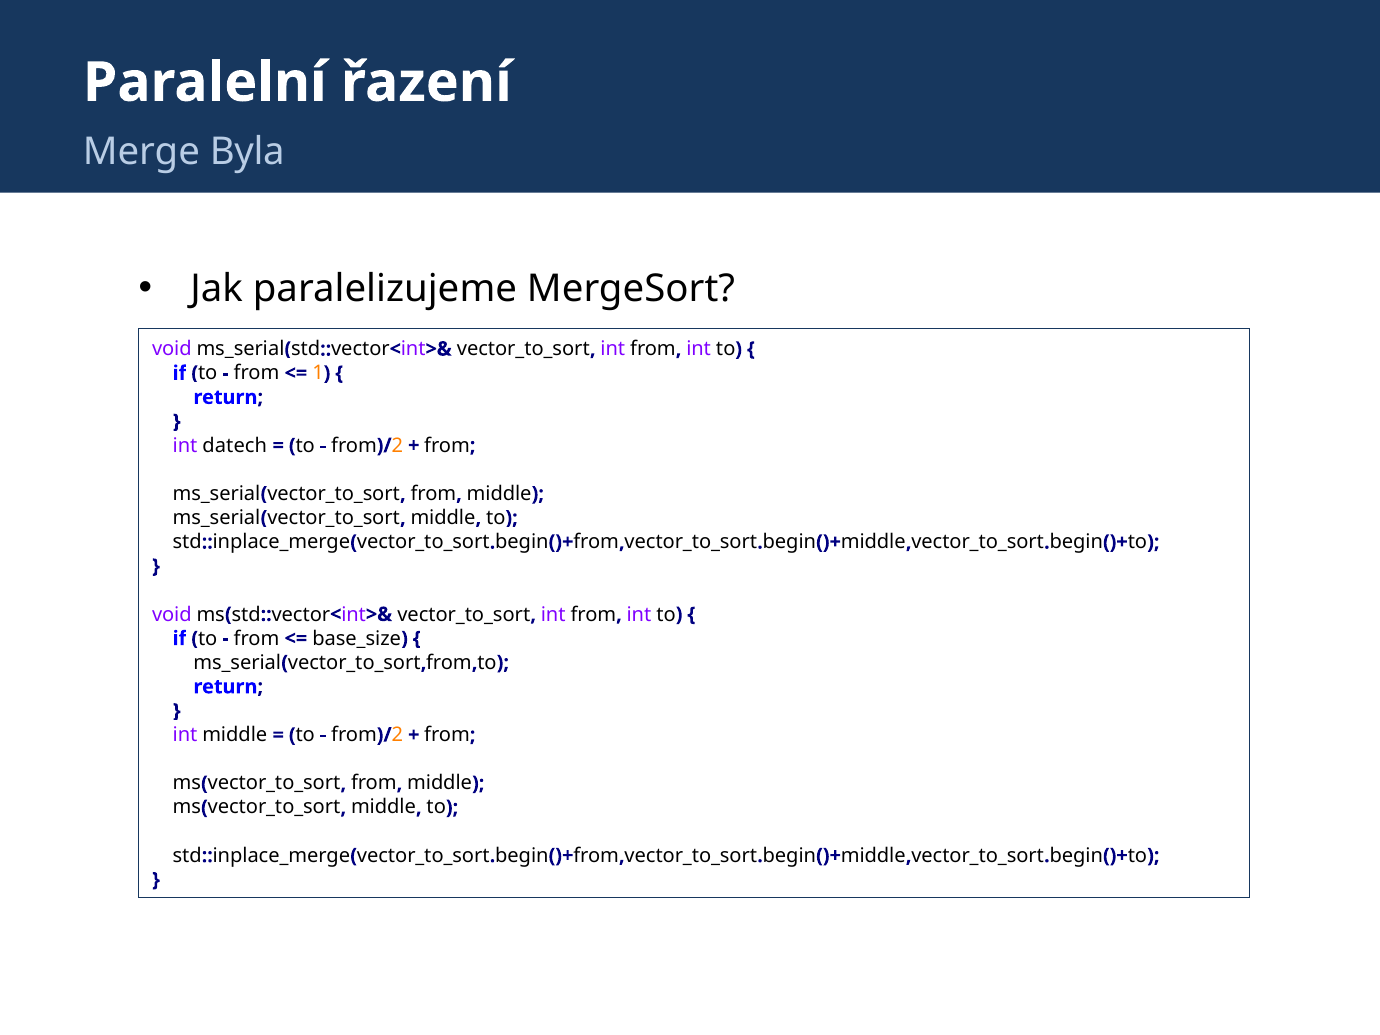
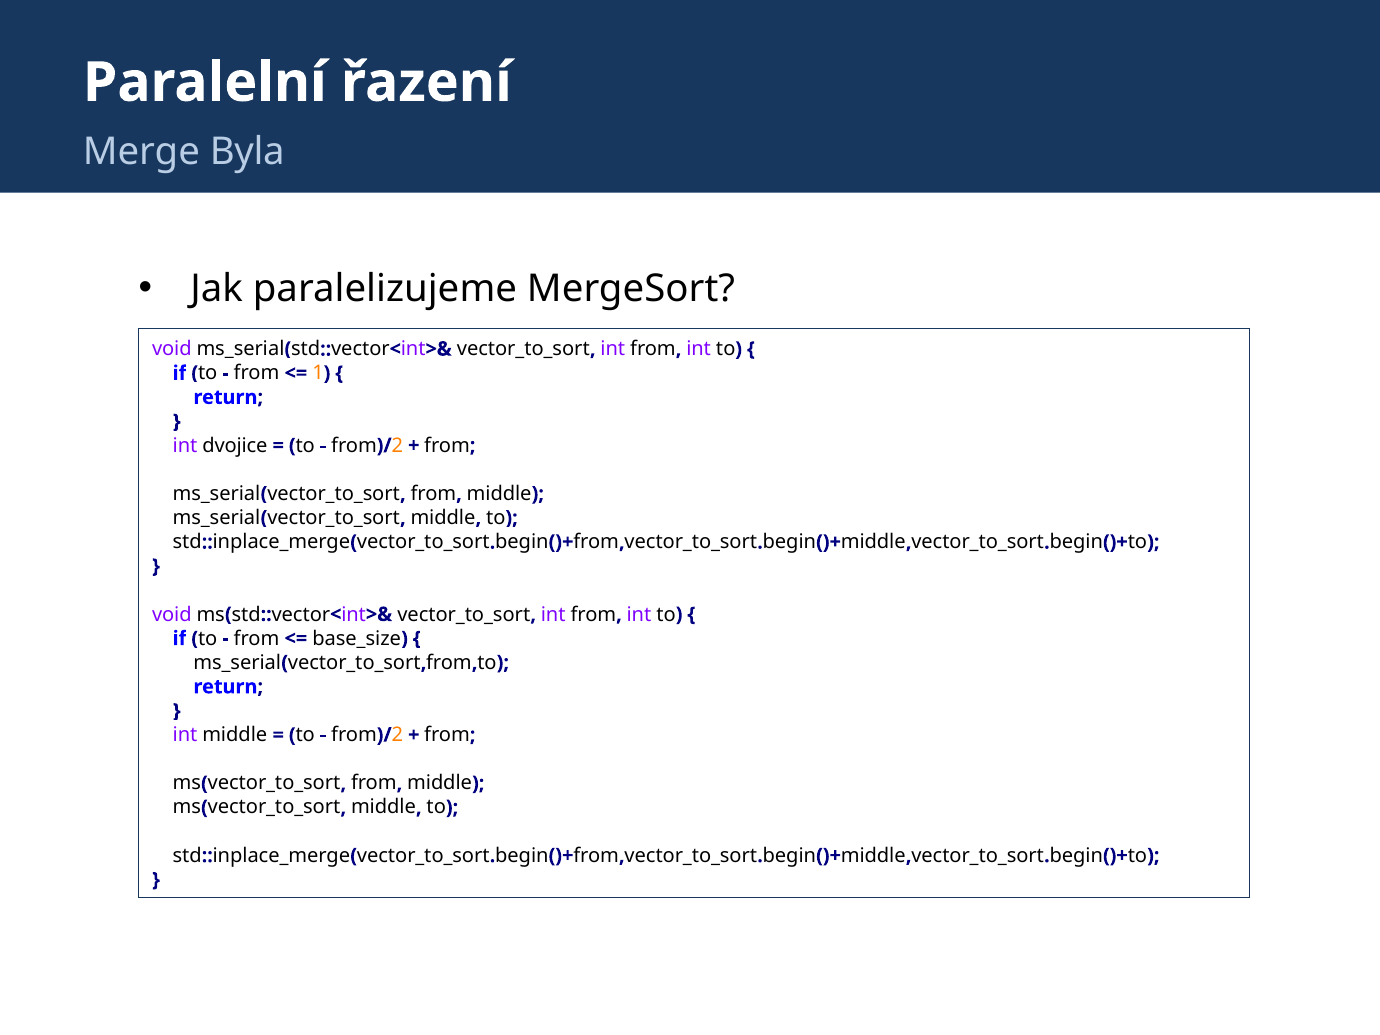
datech: datech -> dvojice
